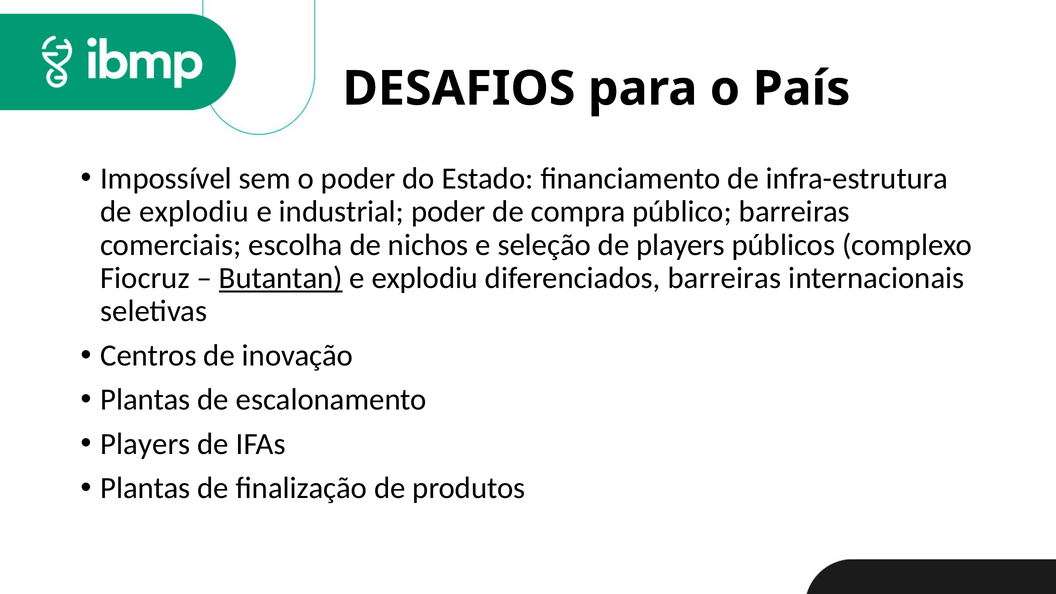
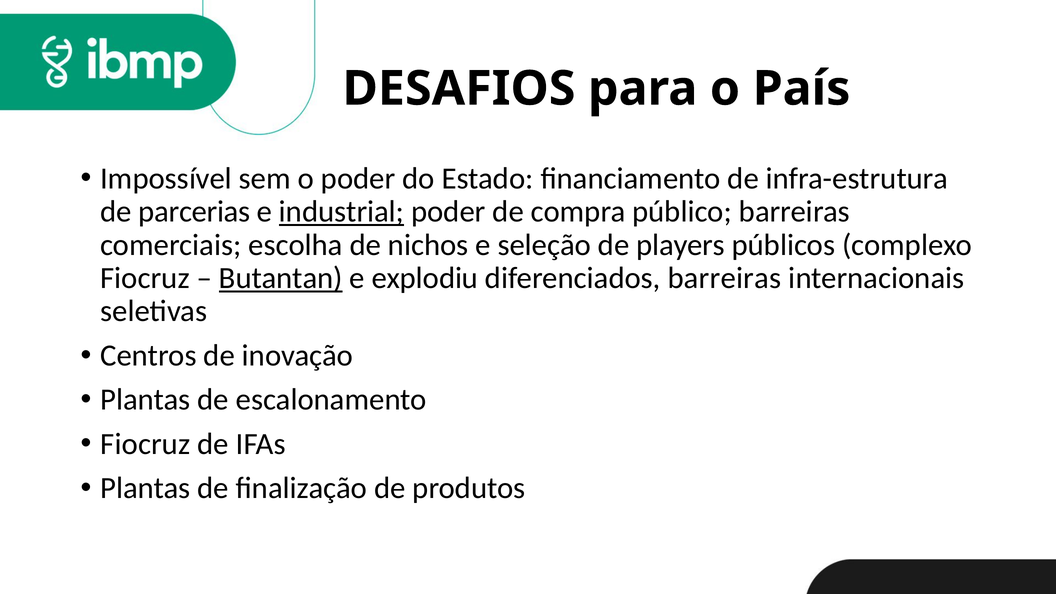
de explodiu: explodiu -> parcerias
industrial underline: none -> present
Players at (145, 444): Players -> Fiocruz
